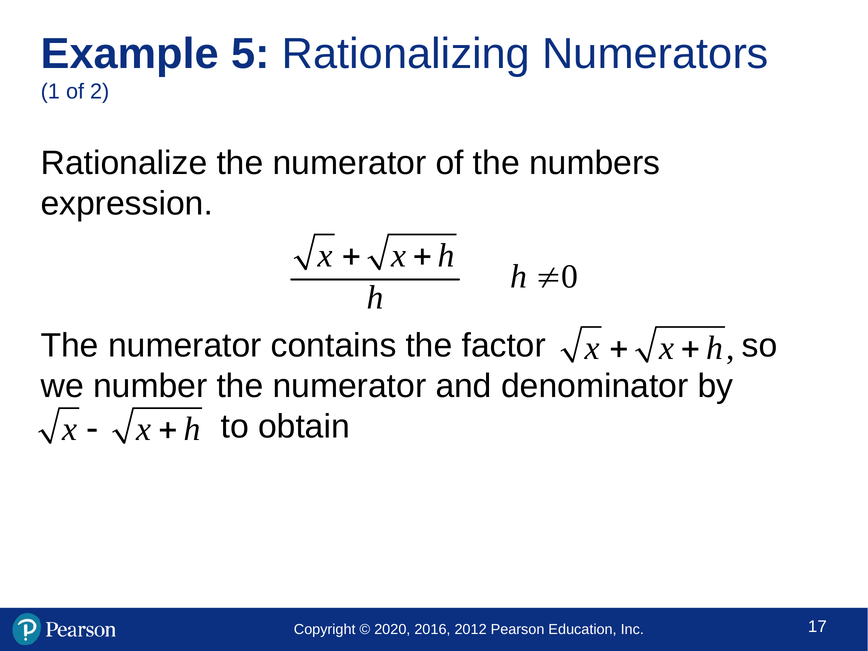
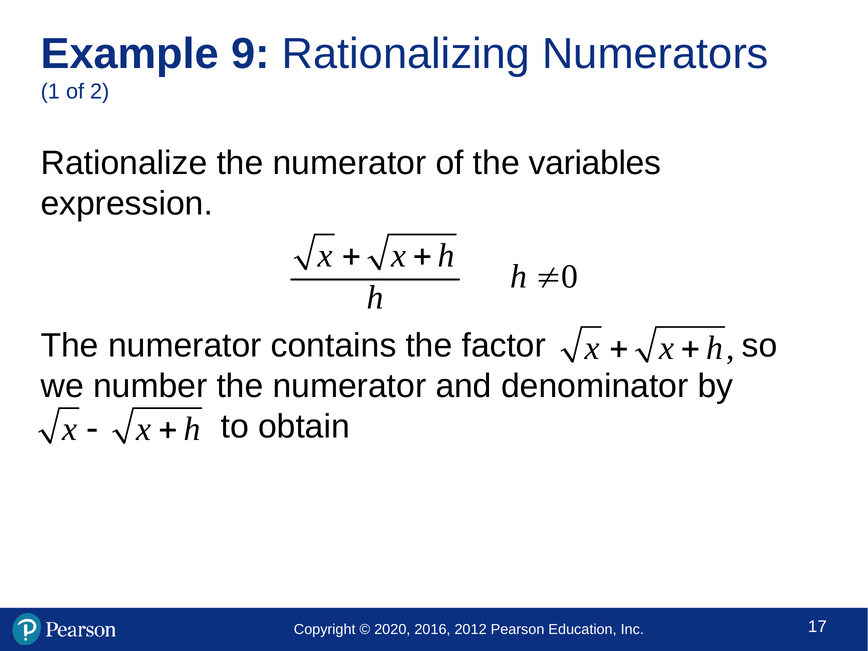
5: 5 -> 9
numbers: numbers -> variables
